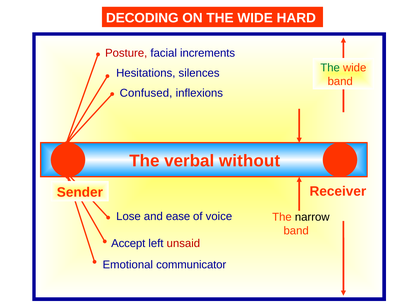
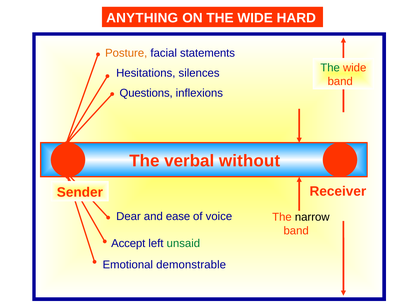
DECODING: DECODING -> ANYTHING
Posture colour: red -> orange
increments: increments -> statements
Confused: Confused -> Questions
Lose: Lose -> Dear
unsaid colour: red -> green
communicator: communicator -> demonstrable
